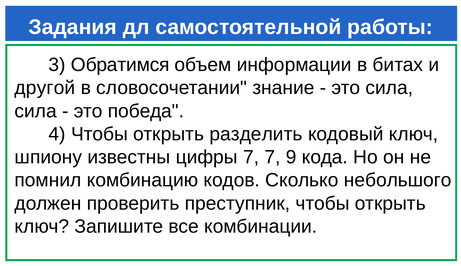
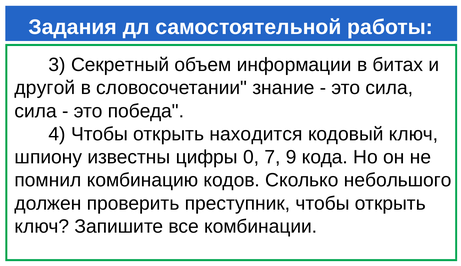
Обратимся: Обратимся -> Секретный
разделить: разделить -> находится
цифры 7: 7 -> 0
